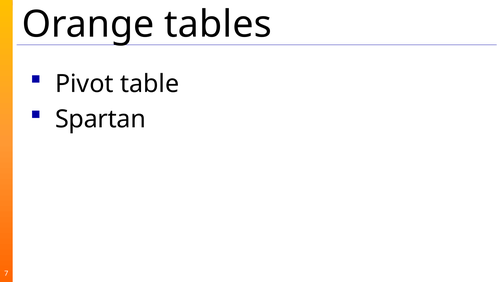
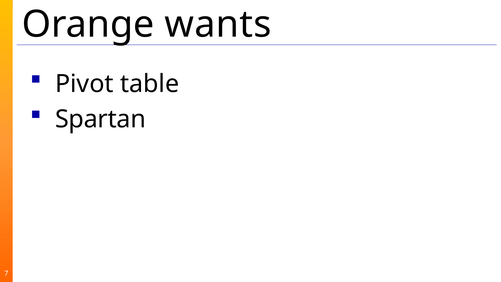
tables: tables -> wants
